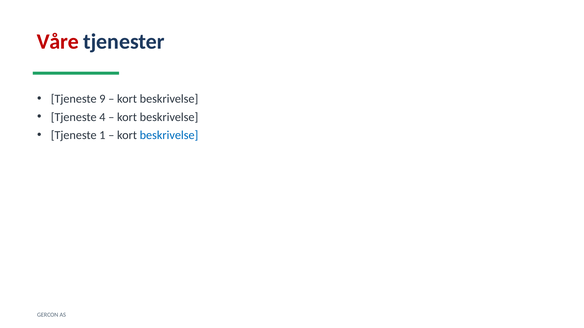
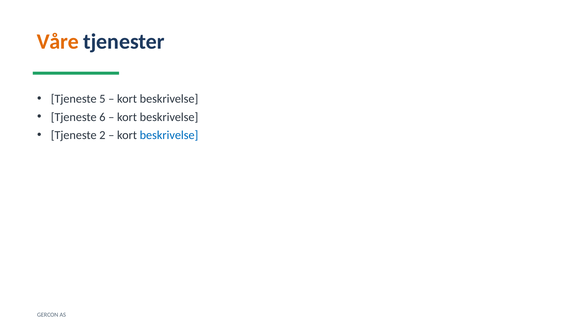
Våre colour: red -> orange
9: 9 -> 5
4: 4 -> 6
1: 1 -> 2
